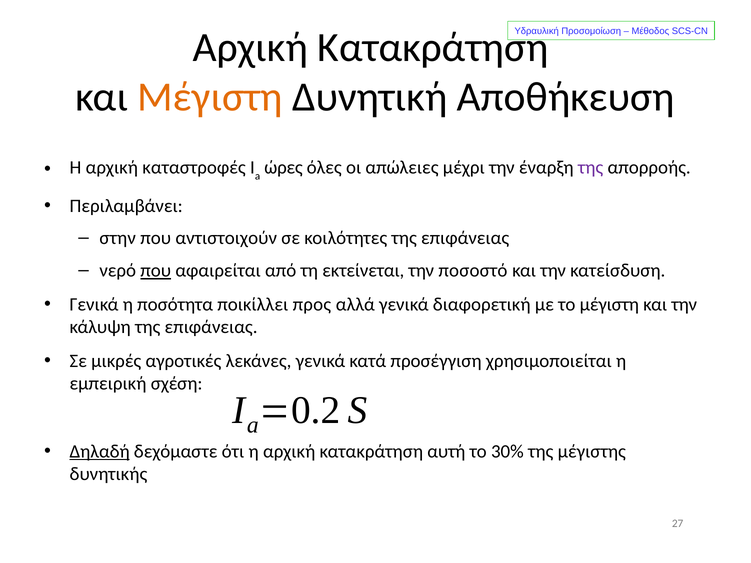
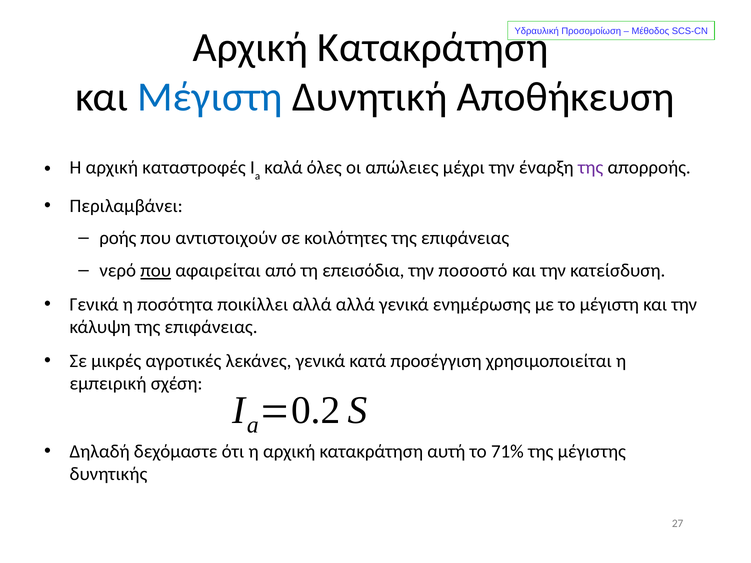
Μέγιστη at (210, 97) colour: orange -> blue
ώρες: ώρες -> καλά
στην: στην -> ροής
εκτείνεται: εκτείνεται -> επεισόδια
ποικίλλει προς: προς -> αλλά
διαφορετική: διαφορετική -> ενημέρωσης
Δηλαδή underline: present -> none
30%: 30% -> 71%
